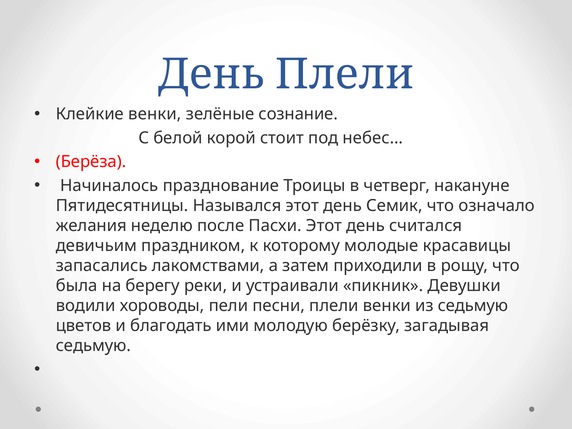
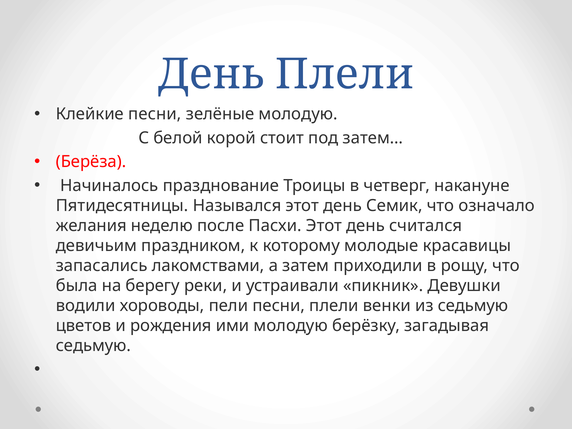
Клейкие венки: венки -> песни
зелёные сознание: сознание -> молодую
небес…: небес… -> затем…
благодать: благодать -> рождения
